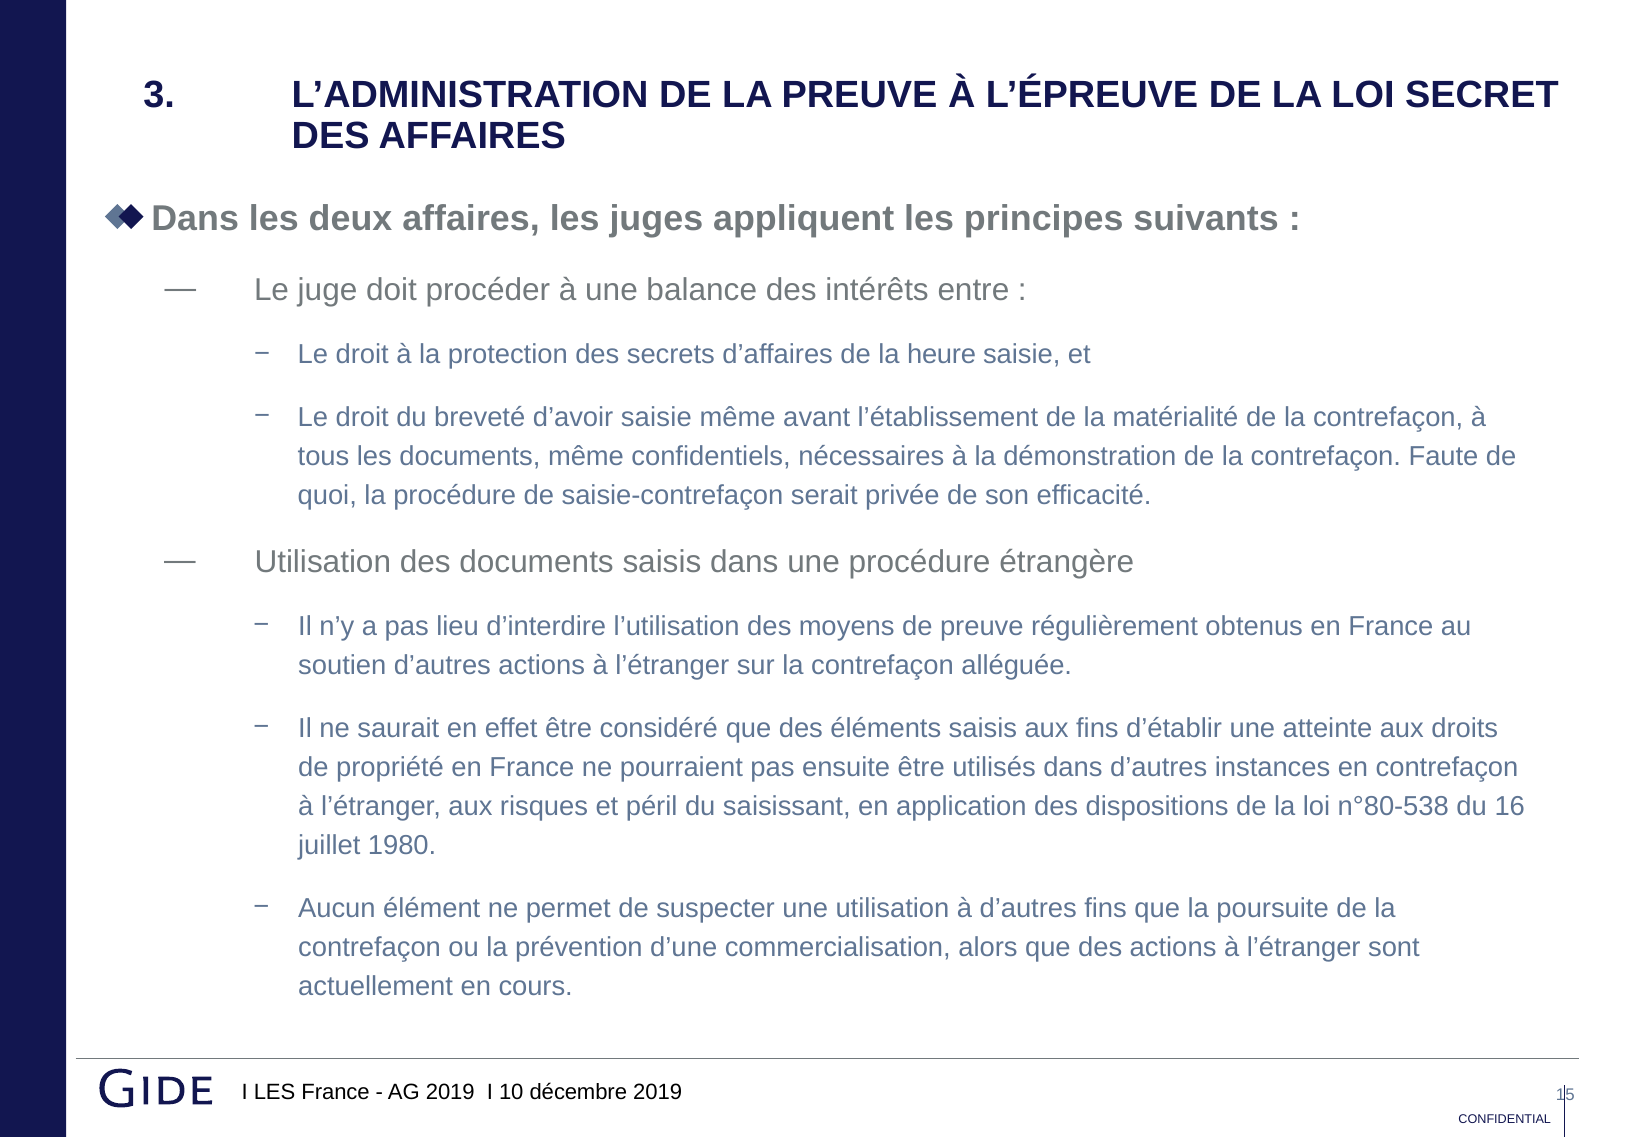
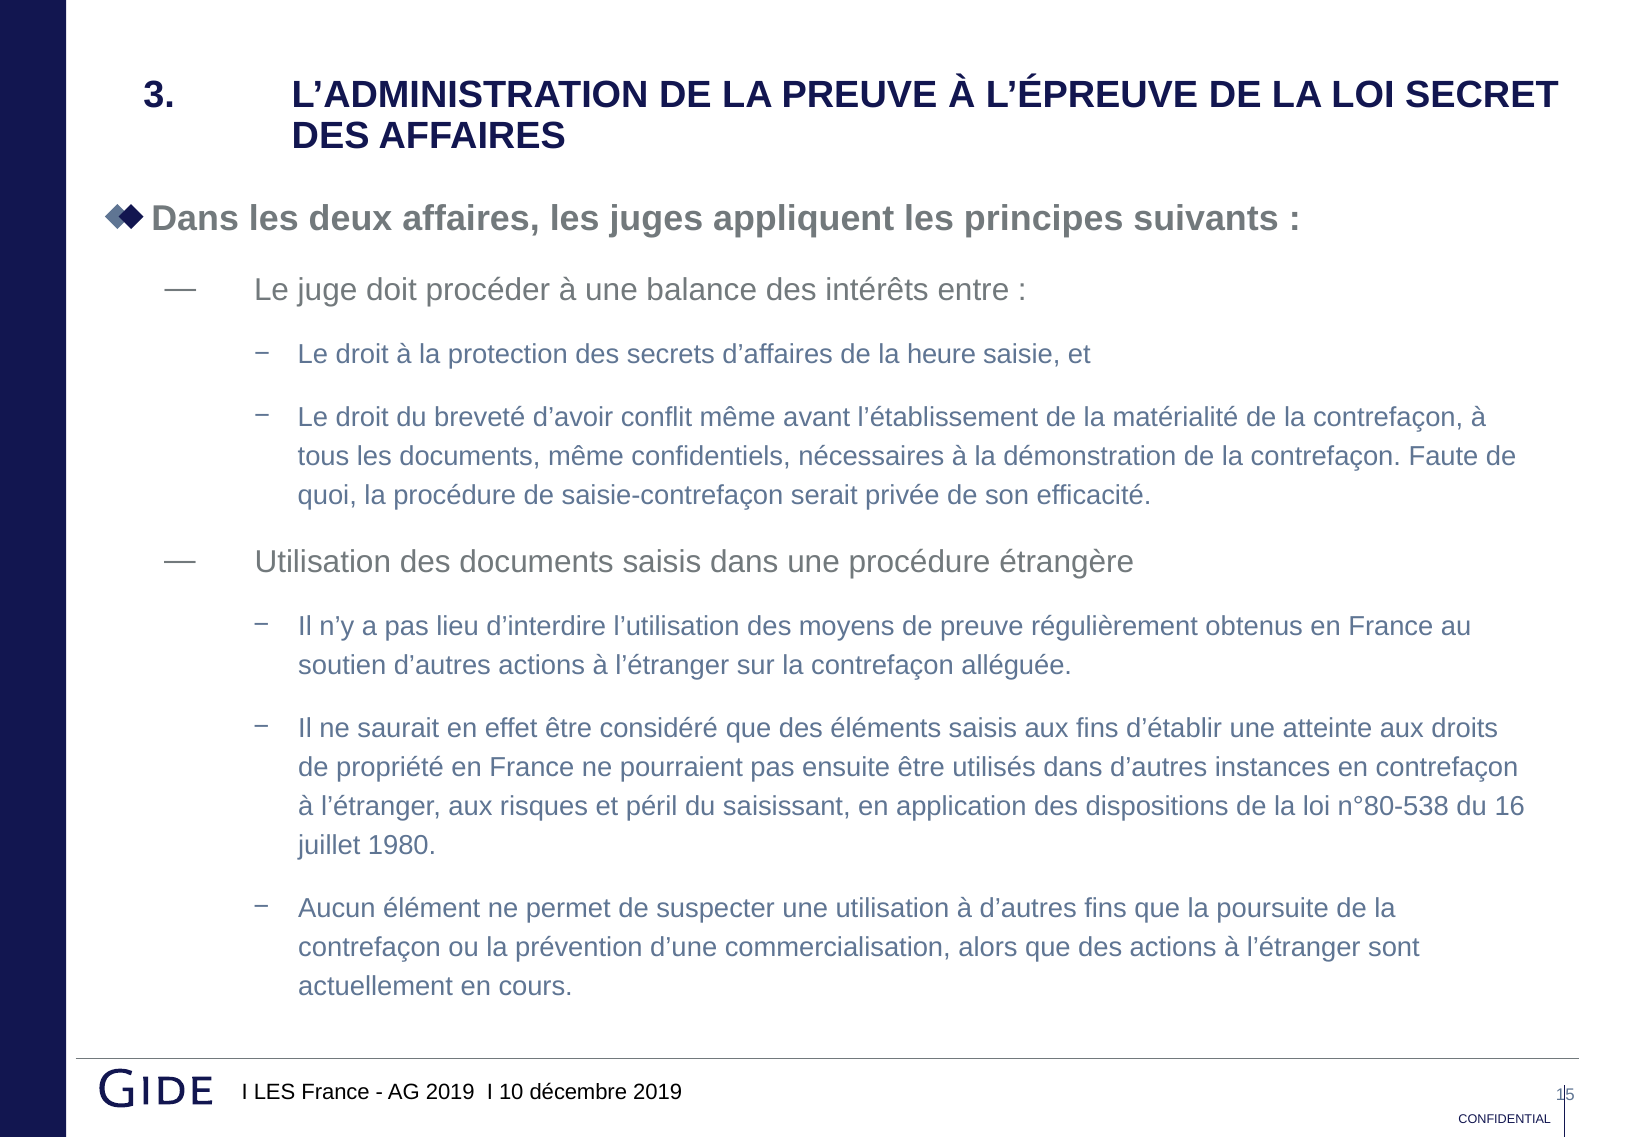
d’avoir saisie: saisie -> conflit
